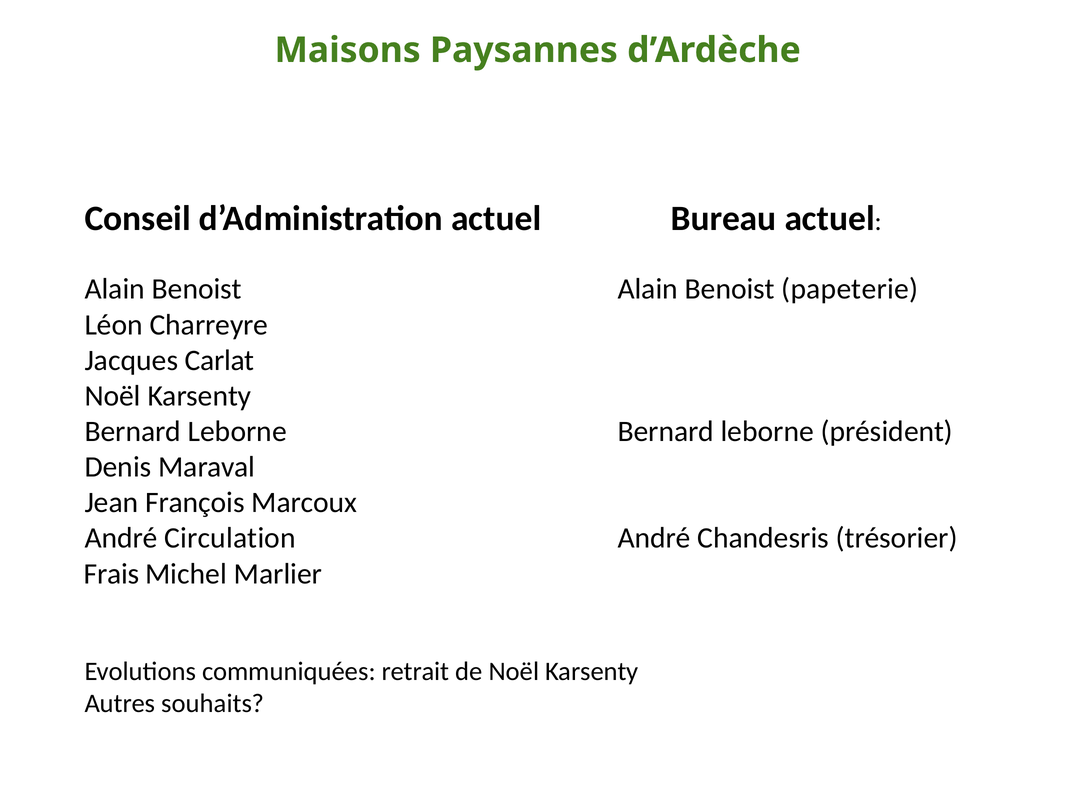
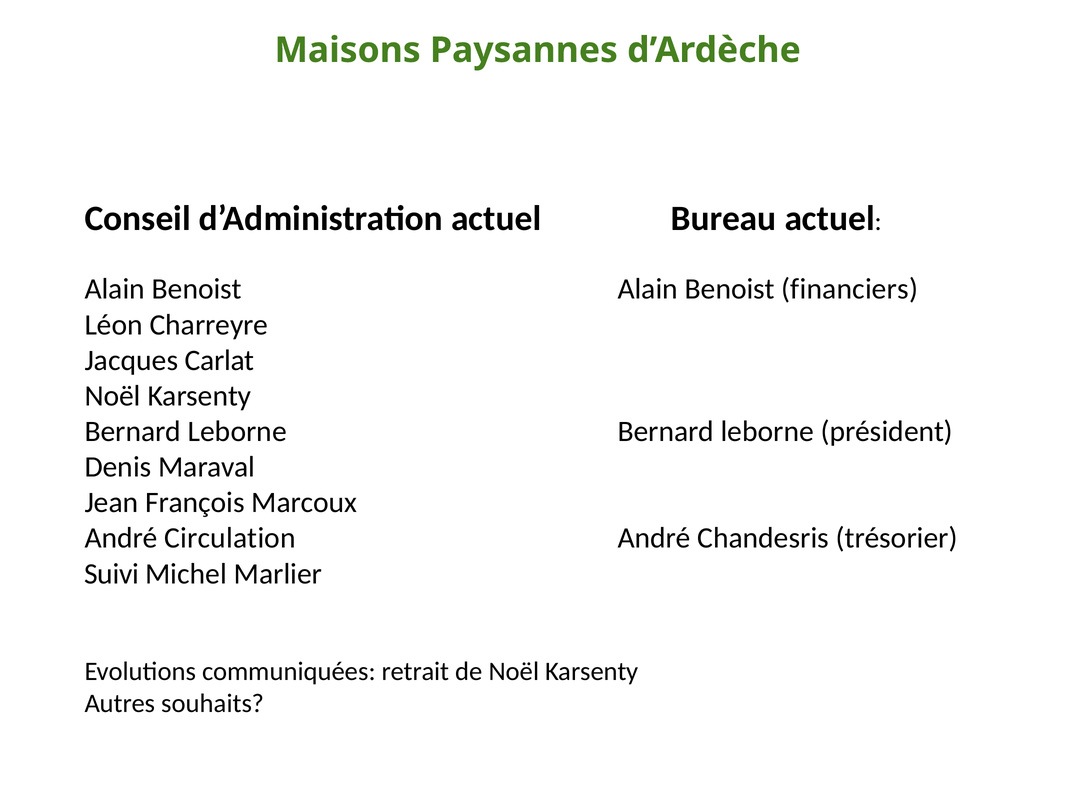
papeterie: papeterie -> financiers
Frais: Frais -> Suivi
